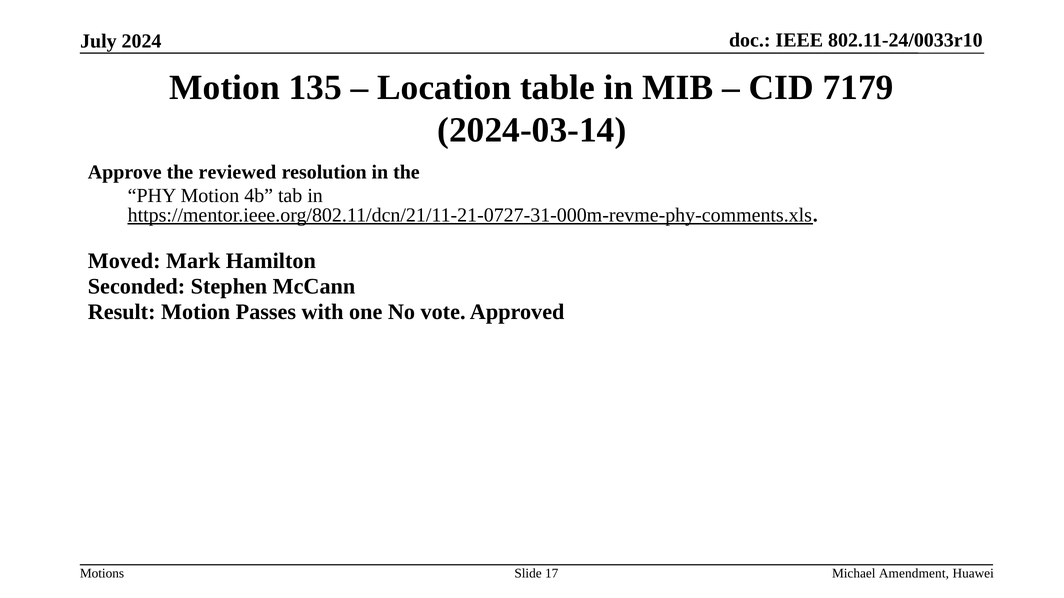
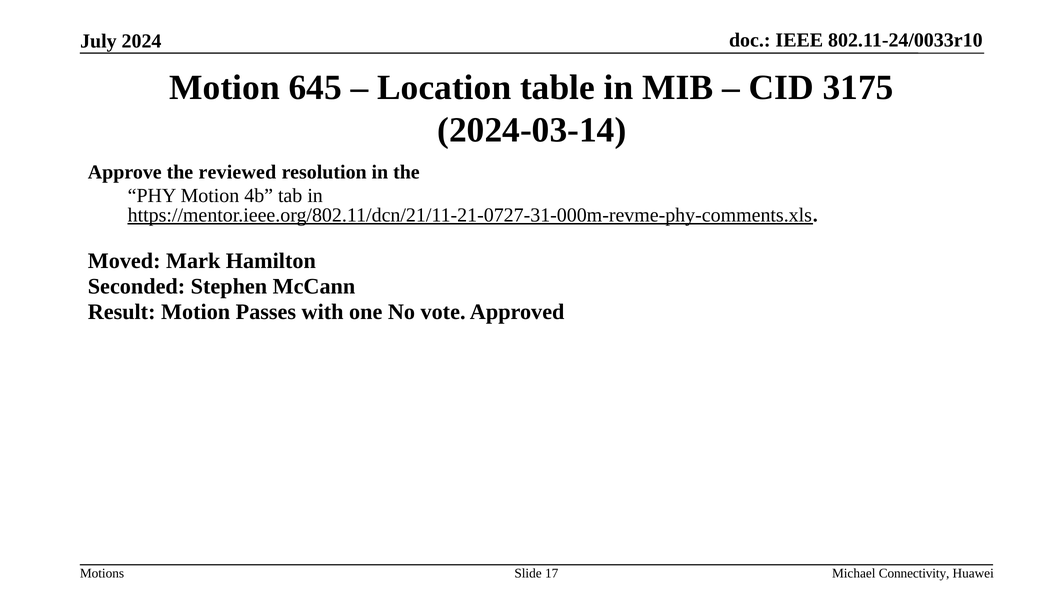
135: 135 -> 645
7179: 7179 -> 3175
Amendment: Amendment -> Connectivity
